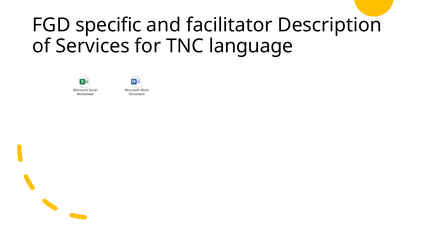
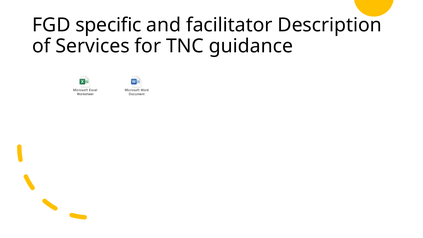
language: language -> guidance
